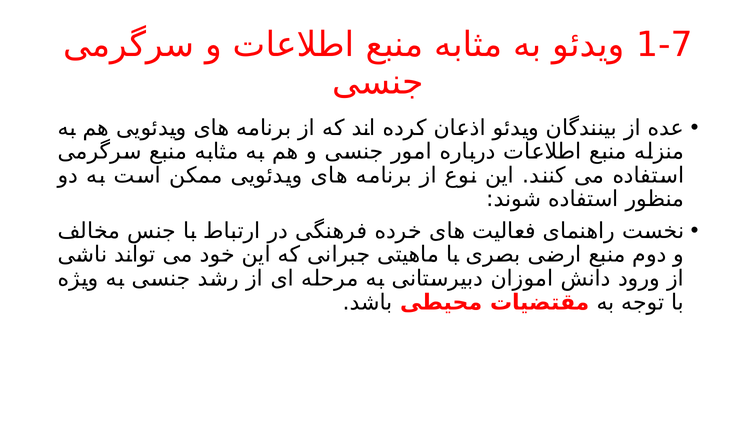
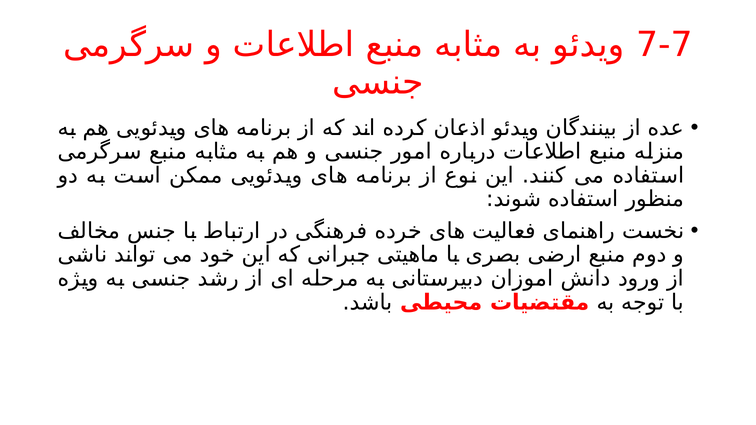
1-7: 1-7 -> 7-7
